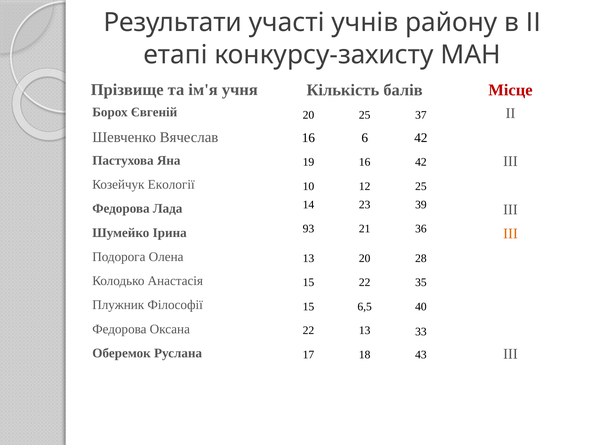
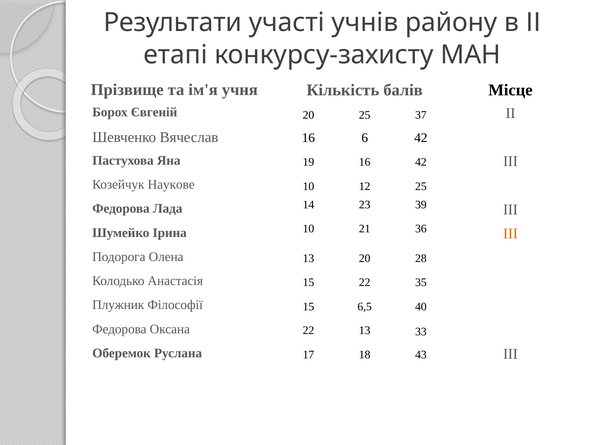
Місце colour: red -> black
Екології: Екології -> Наукове
Ірина 93: 93 -> 10
